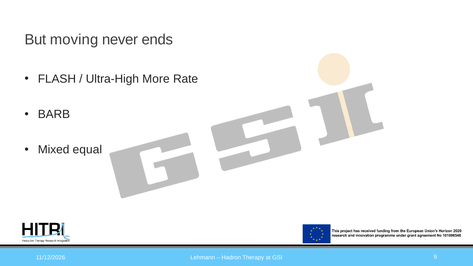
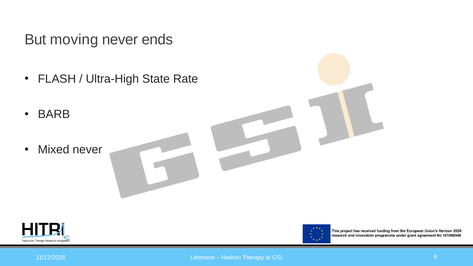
More: More -> State
Mixed equal: equal -> never
